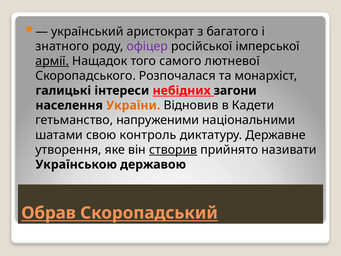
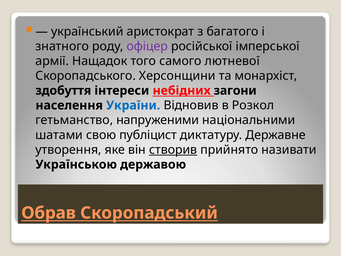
армії underline: present -> none
Розпочалася: Розпочалася -> Херсонщини
галицькі: галицькі -> здобуття
України colour: orange -> blue
Кадети: Кадети -> Розкол
контроль: контроль -> публіцист
